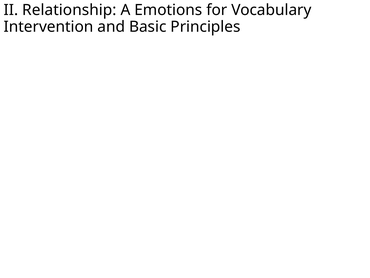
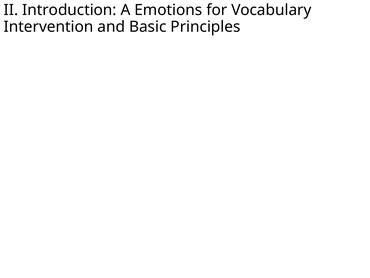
Relationship: Relationship -> Introduction
